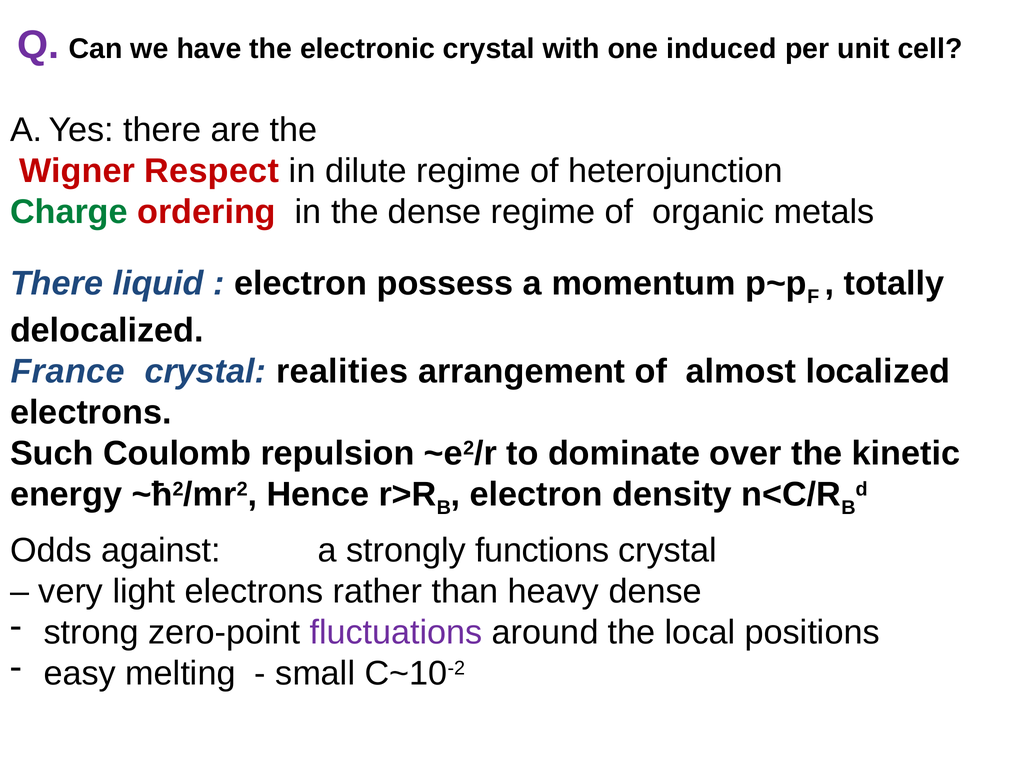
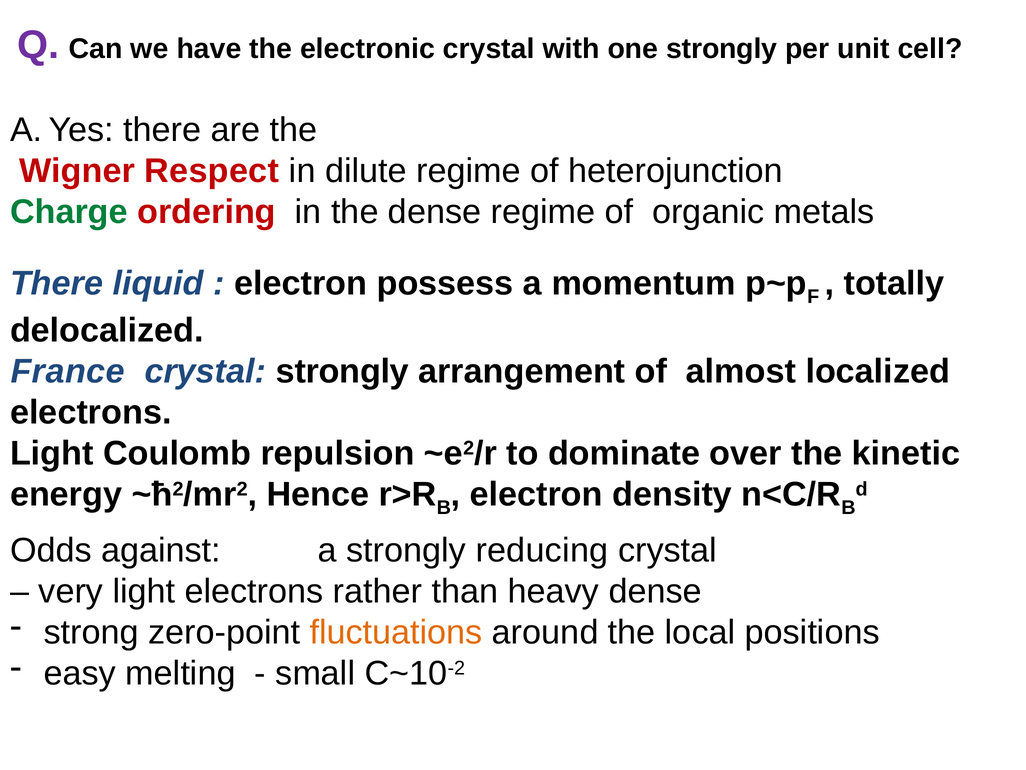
one induced: induced -> strongly
crystal realities: realities -> strongly
Such at (52, 453): Such -> Light
functions: functions -> reducing
fluctuations colour: purple -> orange
